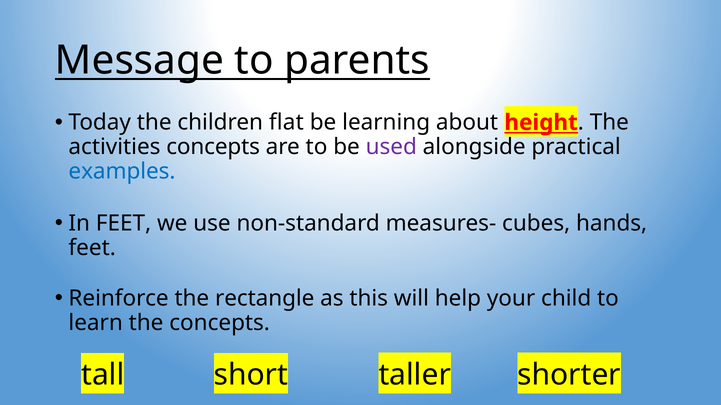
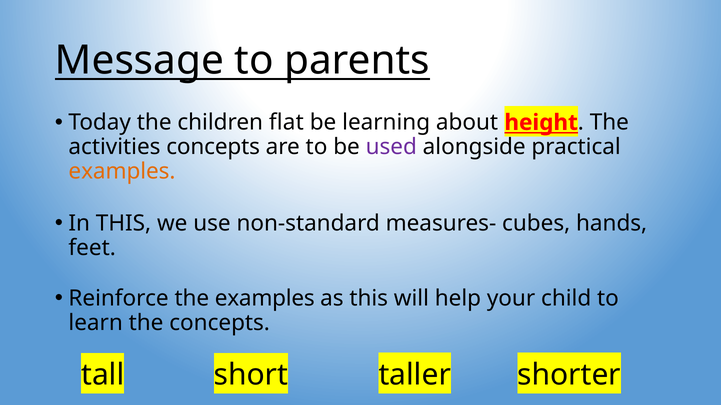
examples at (122, 171) colour: blue -> orange
In FEET: FEET -> THIS
the rectangle: rectangle -> examples
